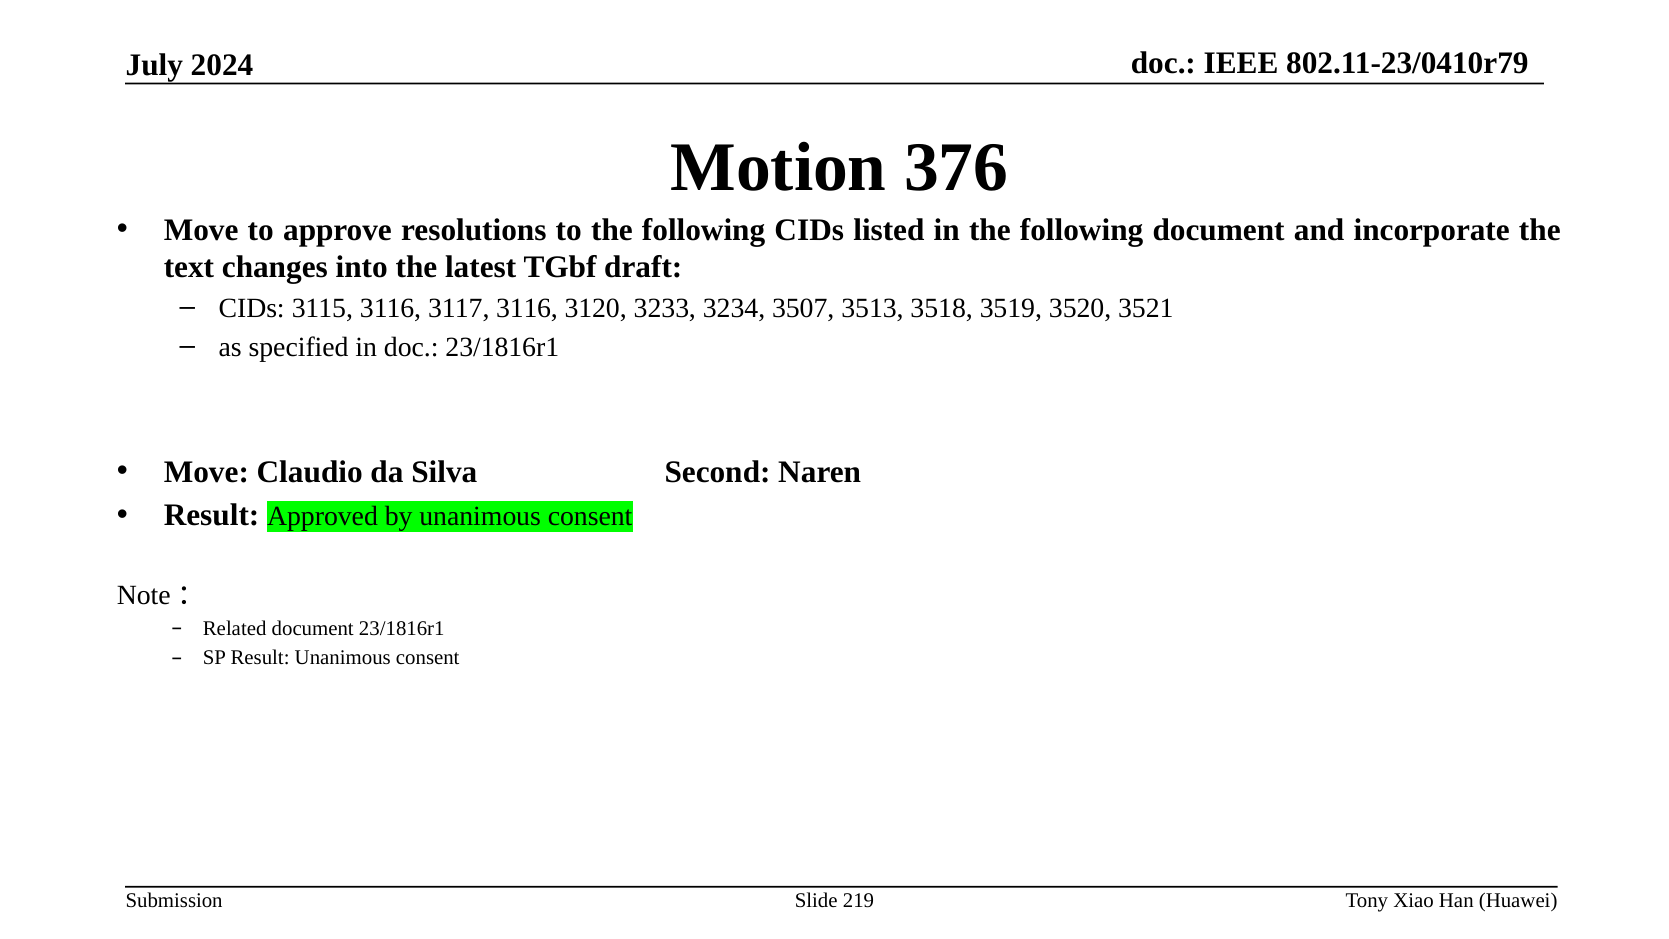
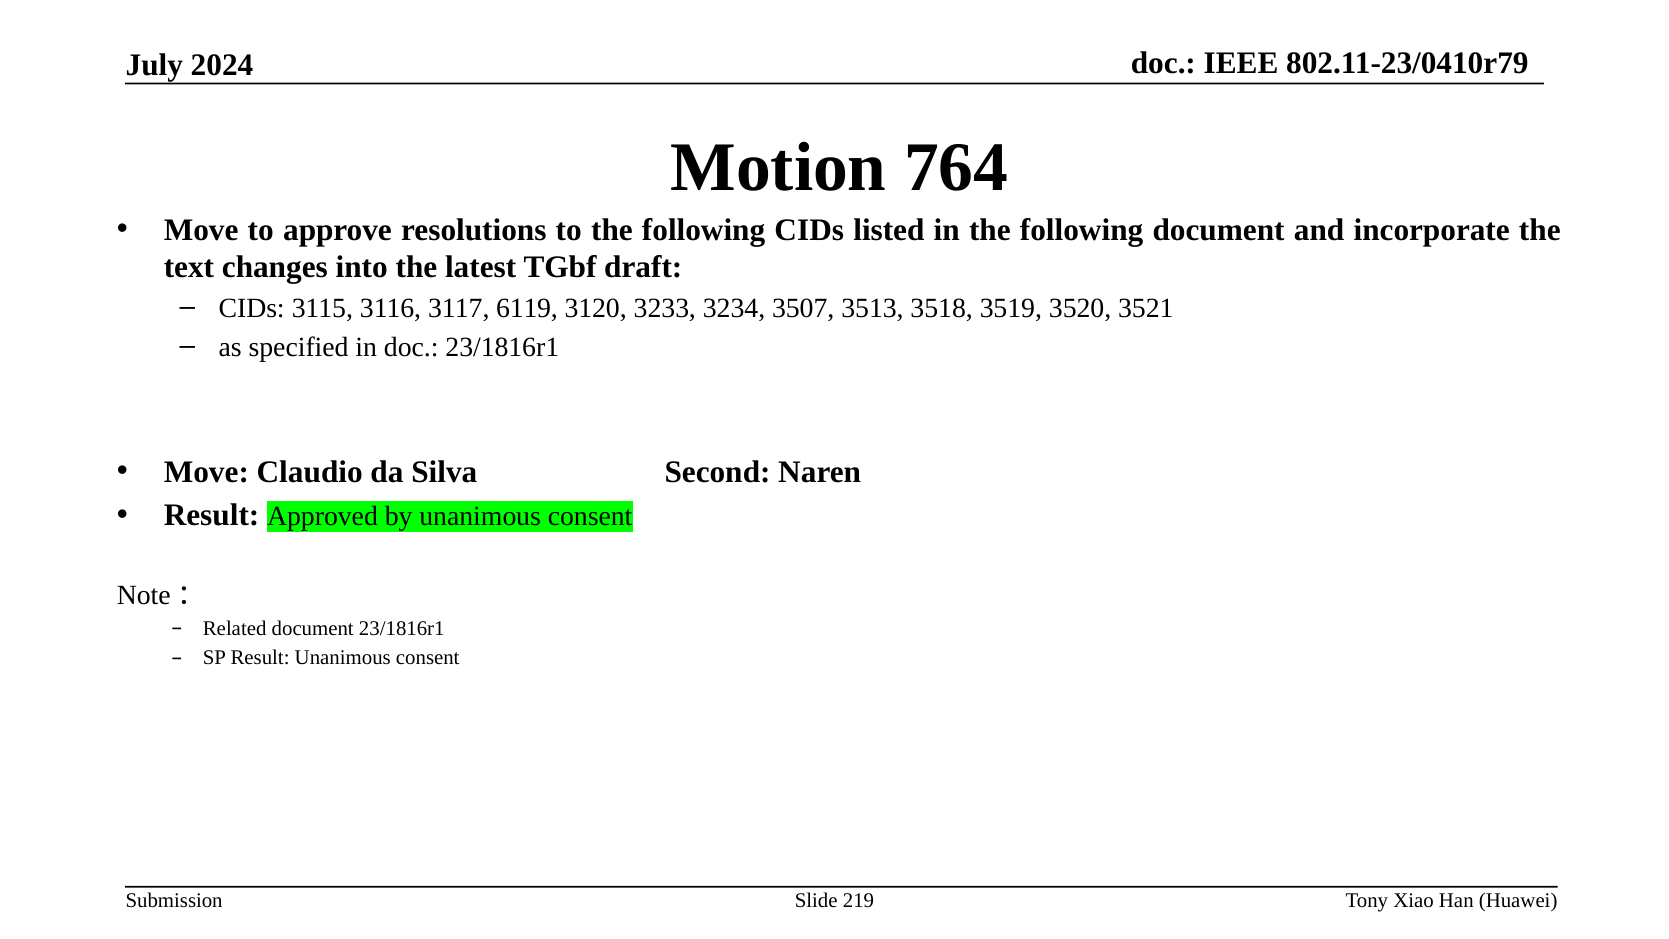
376: 376 -> 764
3117 3116: 3116 -> 6119
